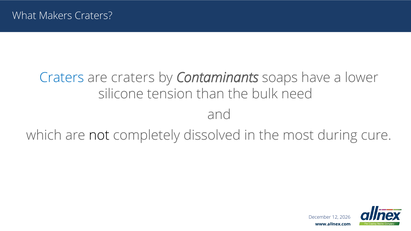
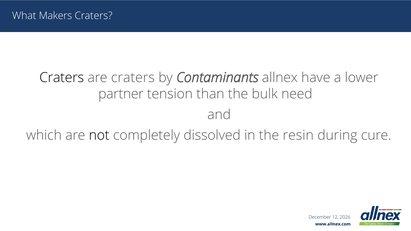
Craters at (62, 78) colour: blue -> black
soaps: soaps -> allnex
silicone: silicone -> partner
most: most -> resin
